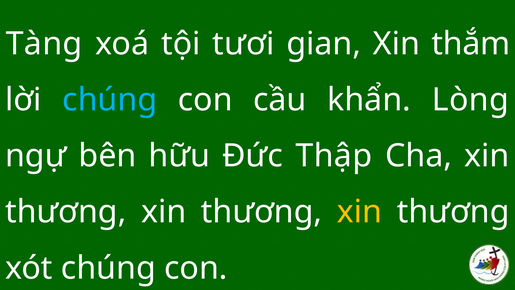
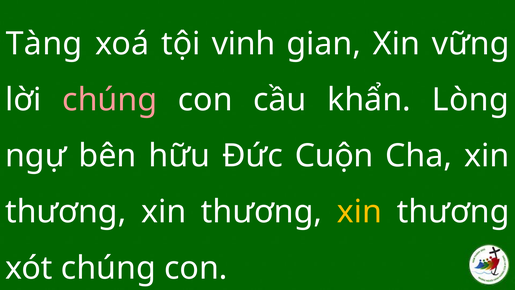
tươi: tươi -> vinh
thắm: thắm -> vững
chúng at (110, 100) colour: light blue -> pink
Thập: Thập -> Cuộn
